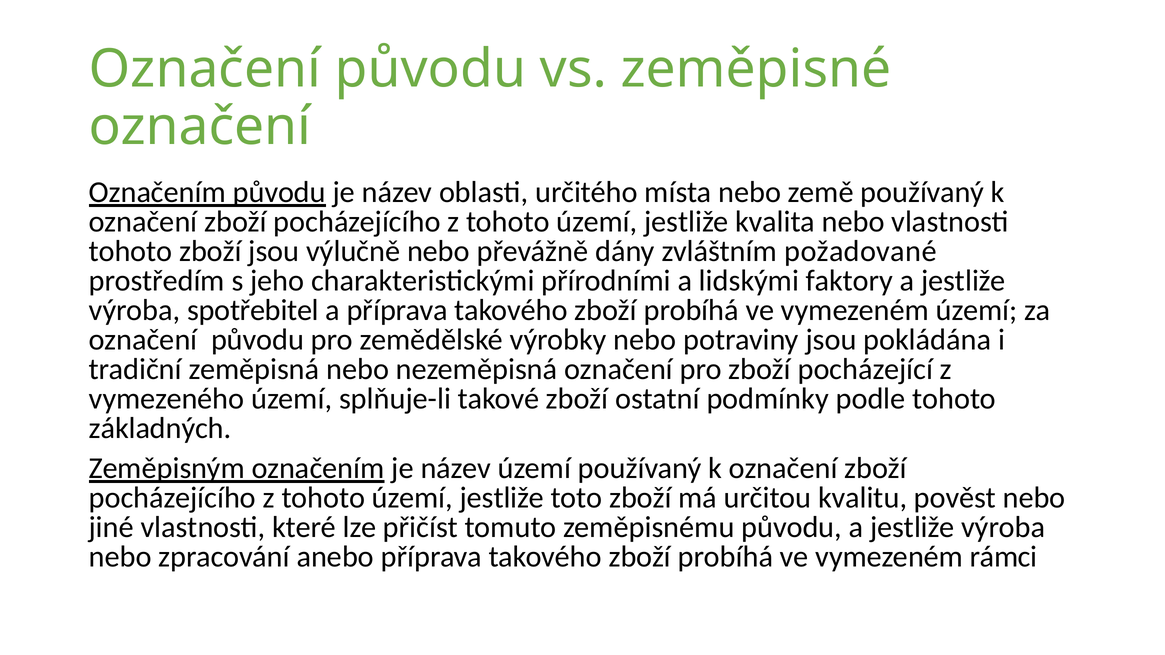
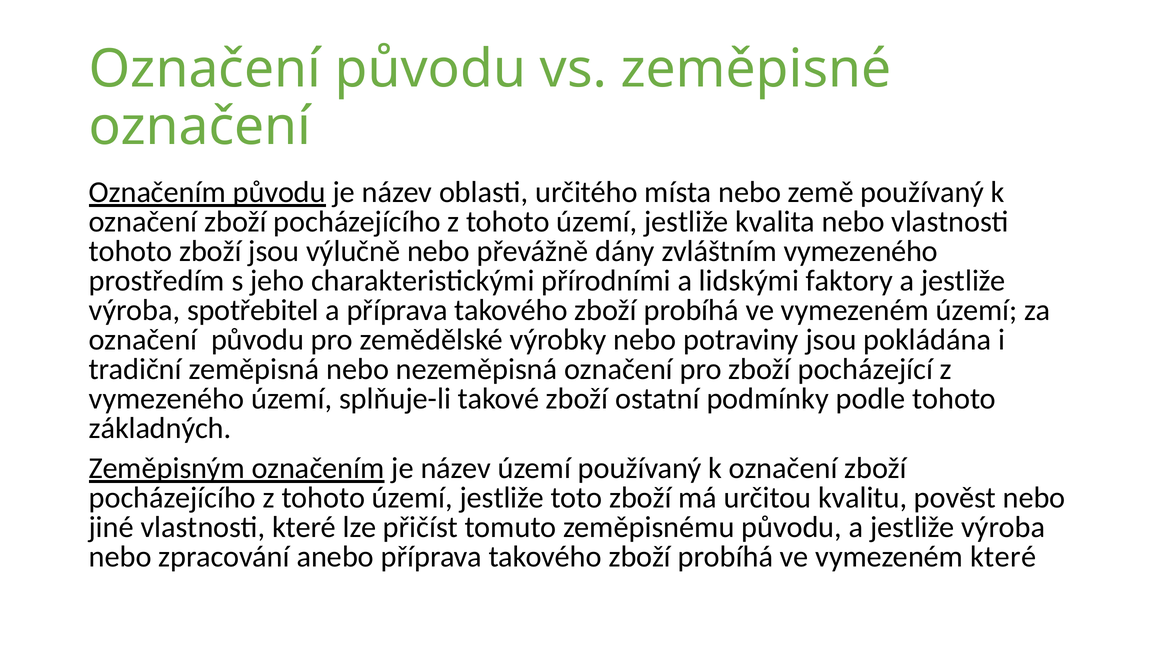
zvláštním požadované: požadované -> vymezeného
vymezeném rámci: rámci -> které
